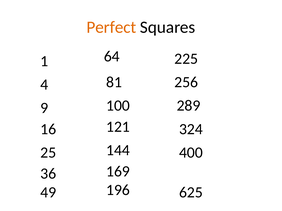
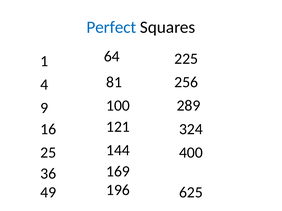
Perfect colour: orange -> blue
